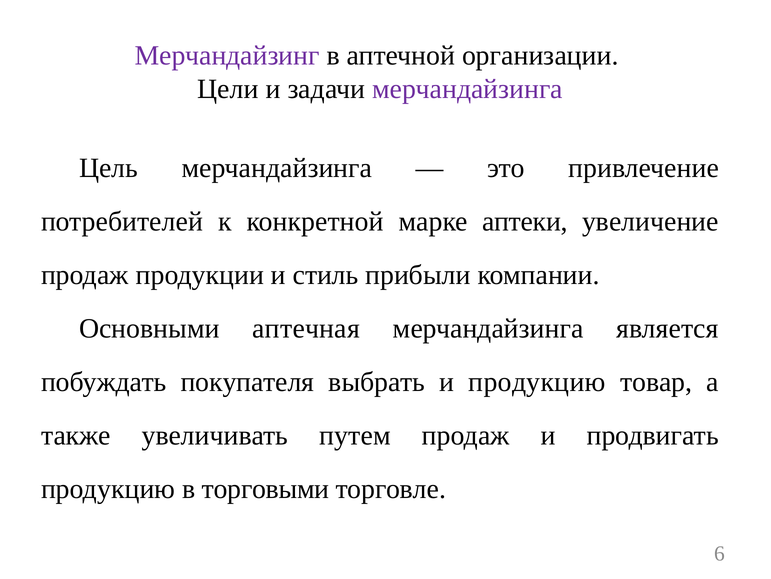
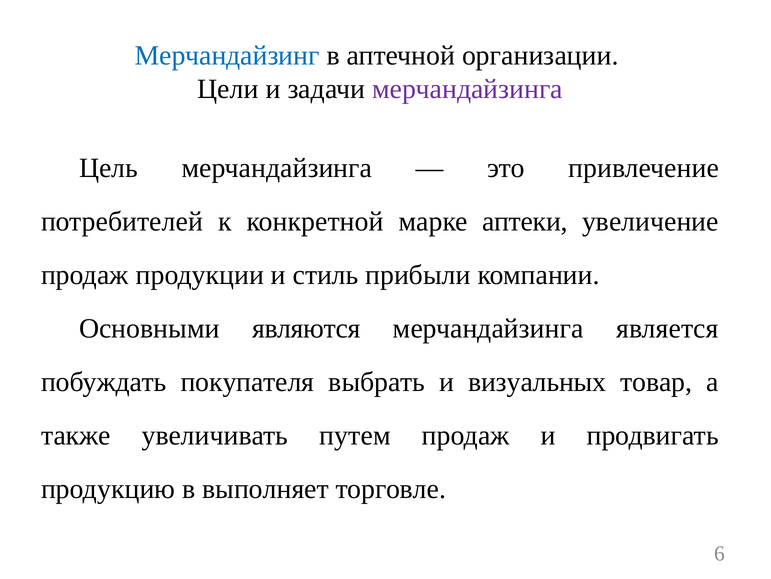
Мерчандайзинг colour: purple -> blue
аптечная: аптечная -> являются
и продукцию: продукцию -> визуальных
торговыми: торговыми -> выполняет
